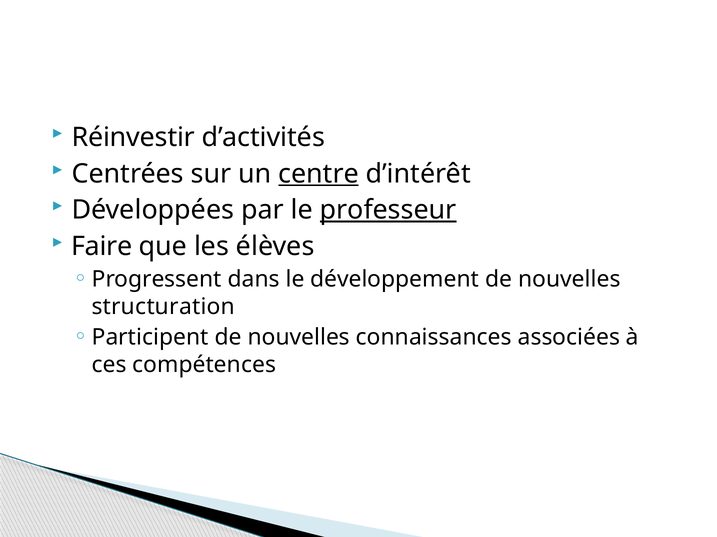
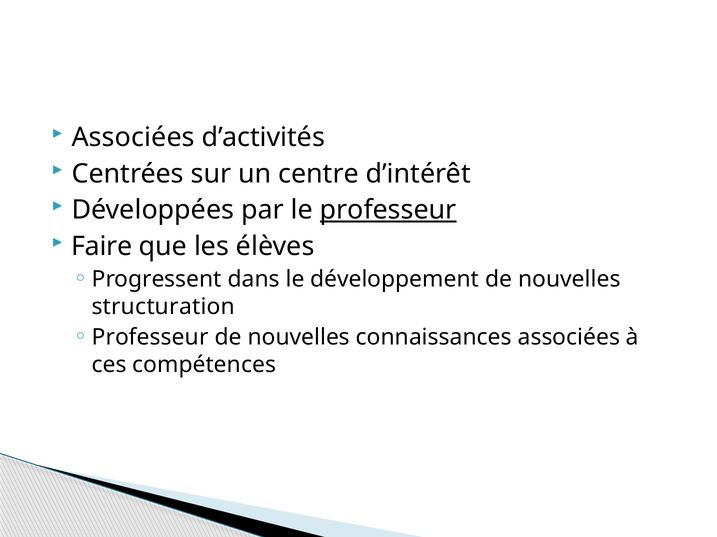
Réinvestir at (133, 138): Réinvestir -> Associées
centre underline: present -> none
Participent at (150, 338): Participent -> Professeur
